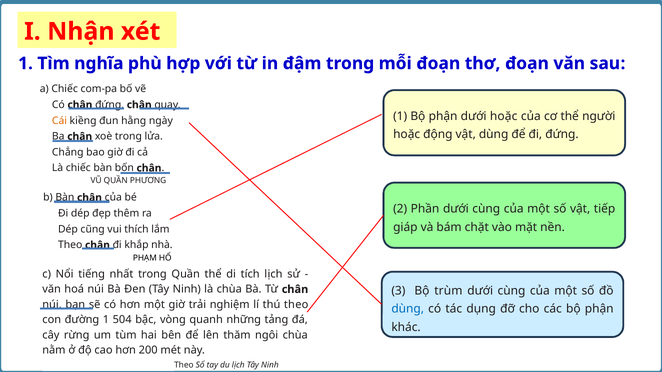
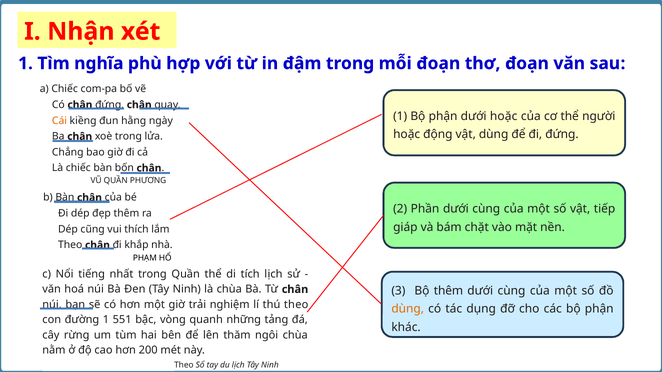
Bộ trùm: trùm -> thêm
dùng at (408, 309) colour: blue -> orange
504: 504 -> 551
